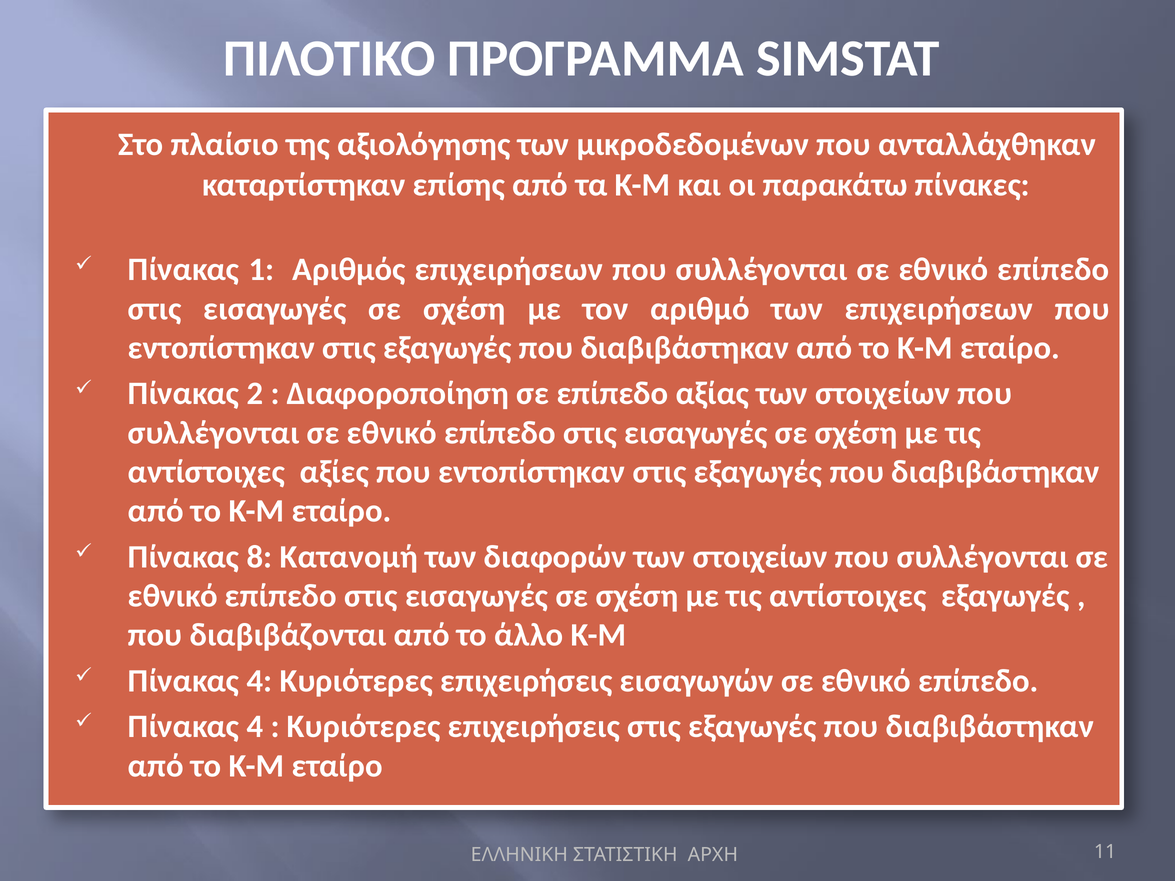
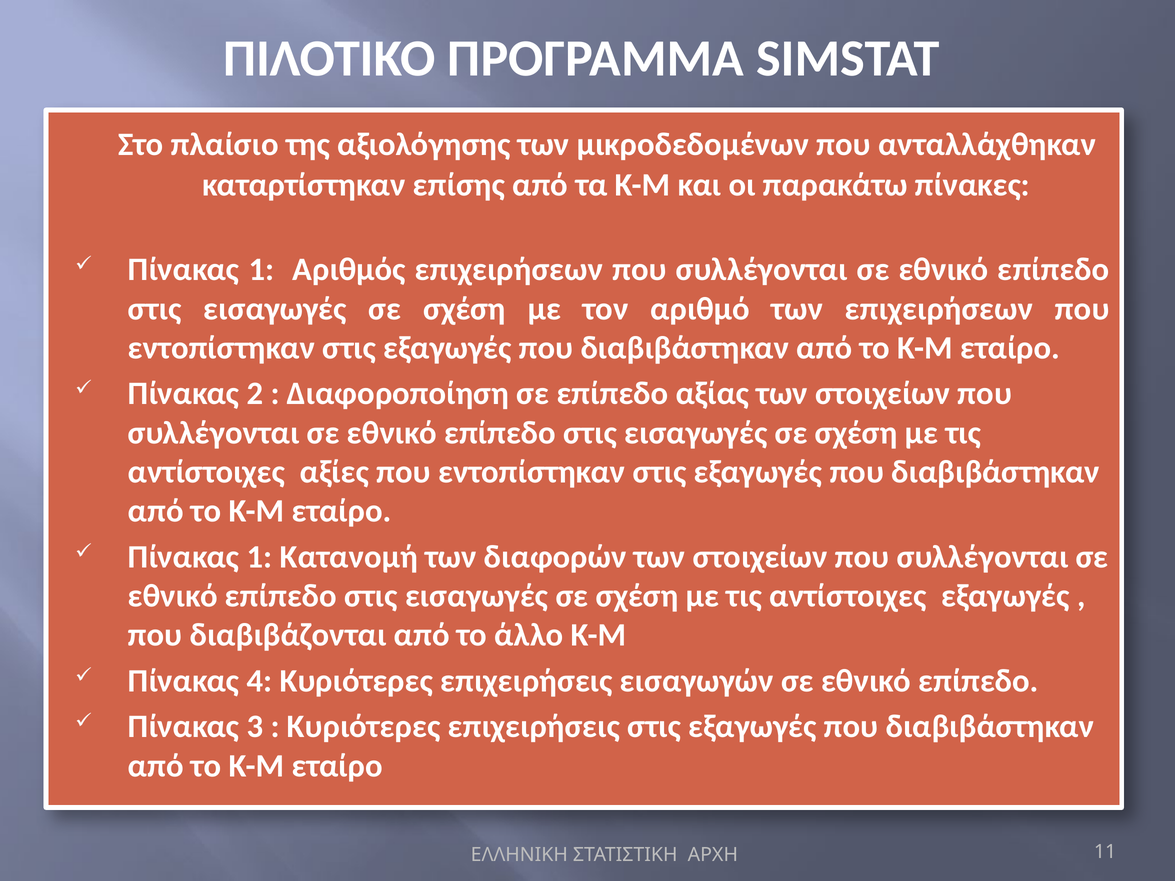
8 at (259, 557): 8 -> 1
4 at (255, 727): 4 -> 3
